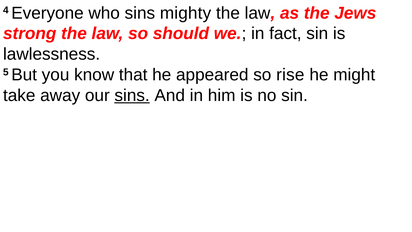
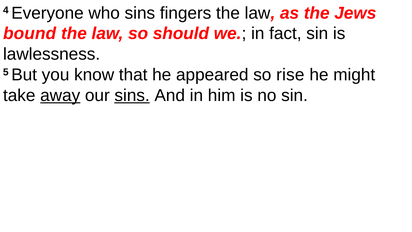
mighty: mighty -> fingers
strong: strong -> bound
away underline: none -> present
